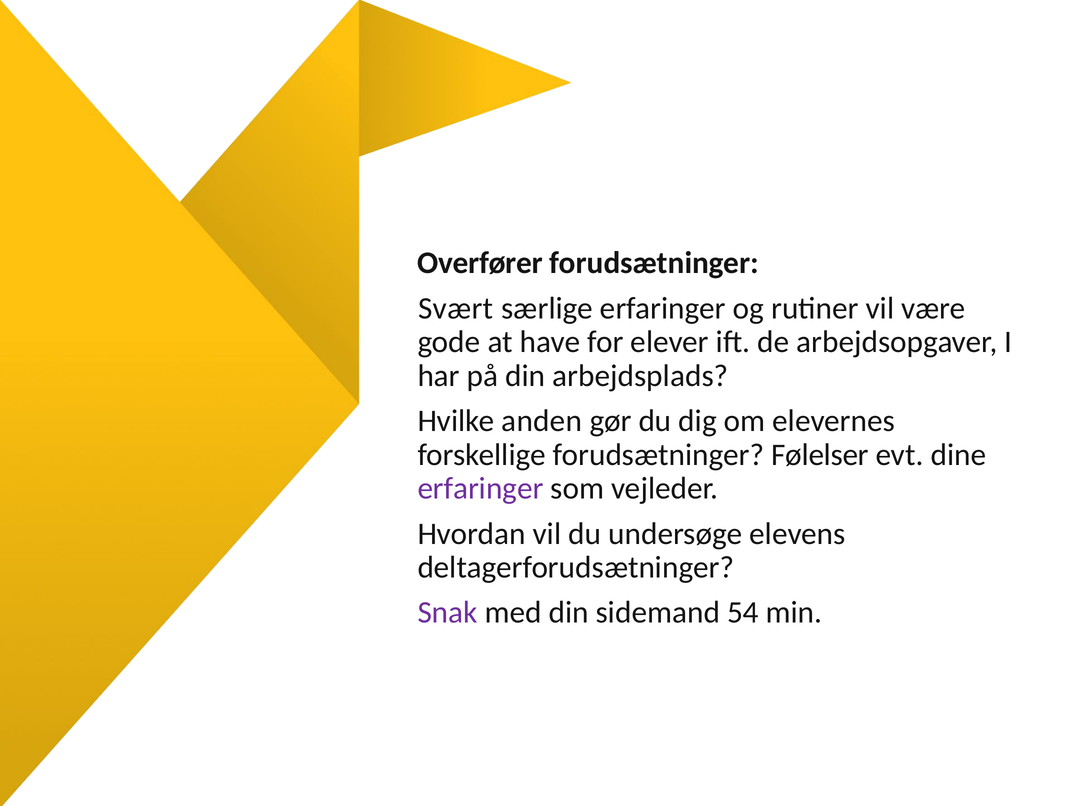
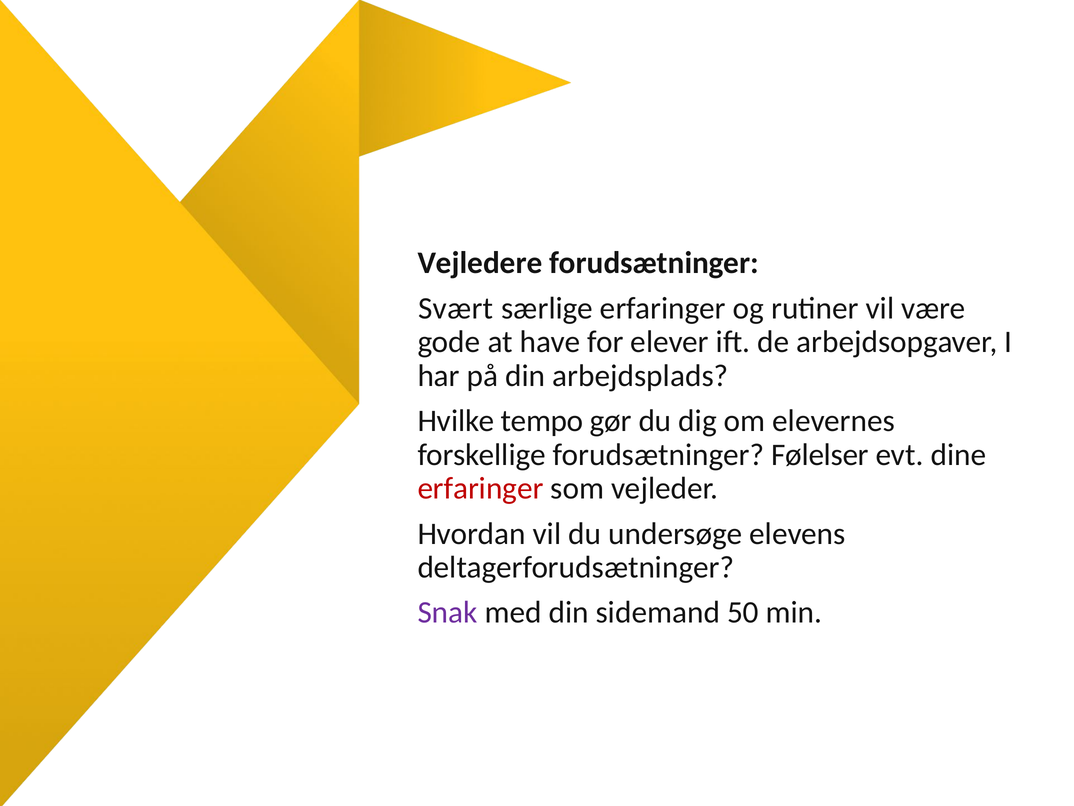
Overfører: Overfører -> Vejledere
anden: anden -> tempo
erfaringer at (480, 488) colour: purple -> red
54: 54 -> 50
